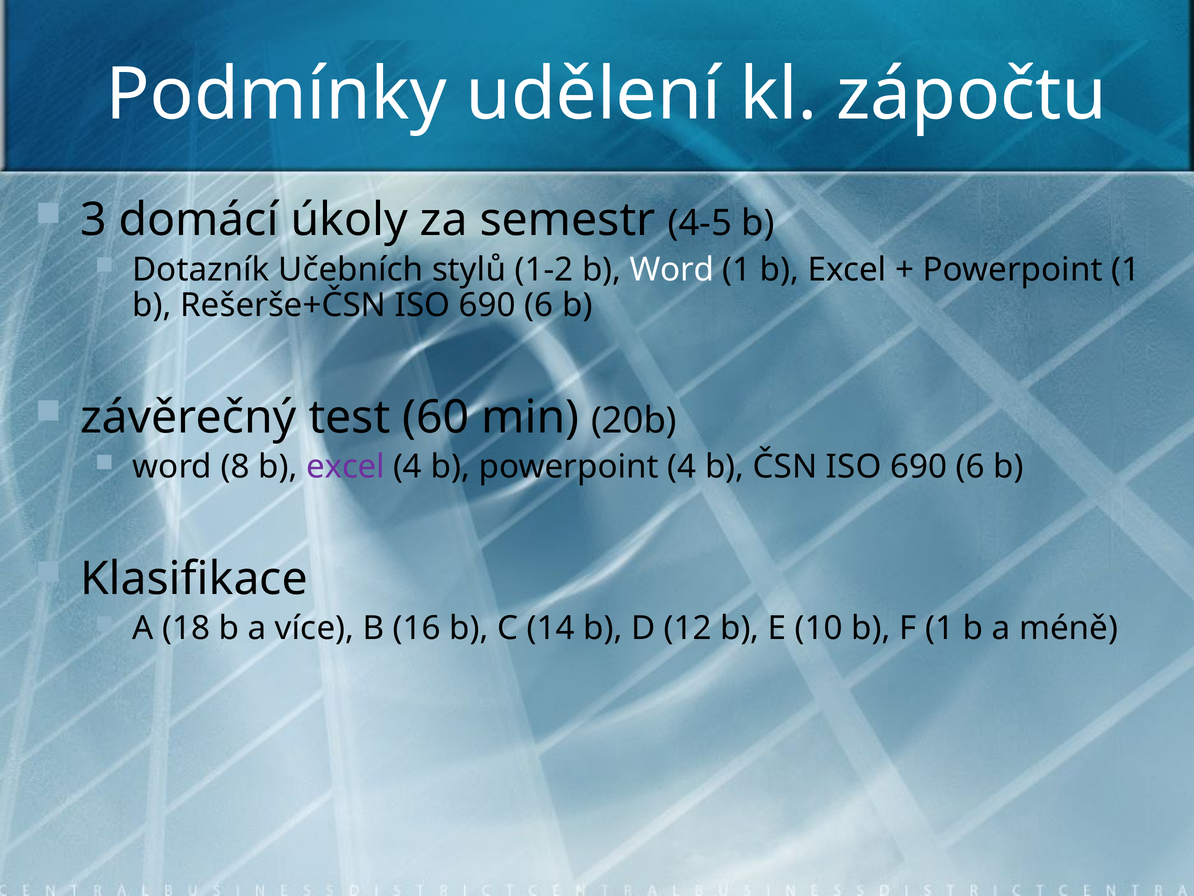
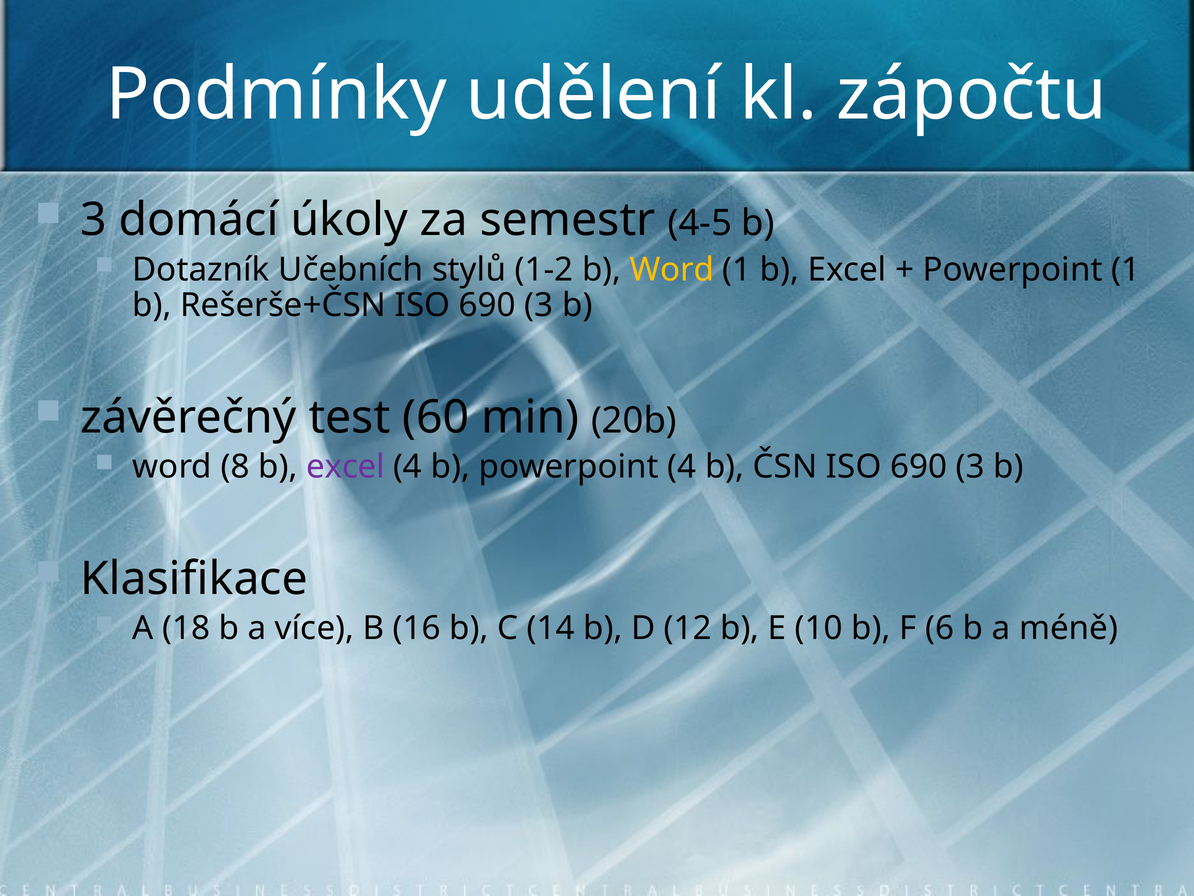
Word at (672, 270) colour: white -> yellow
Rešerše+ČSN ISO 690 6: 6 -> 3
ČSN ISO 690 6: 6 -> 3
F 1: 1 -> 6
